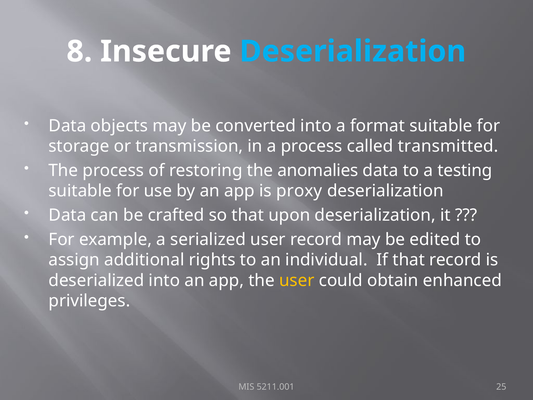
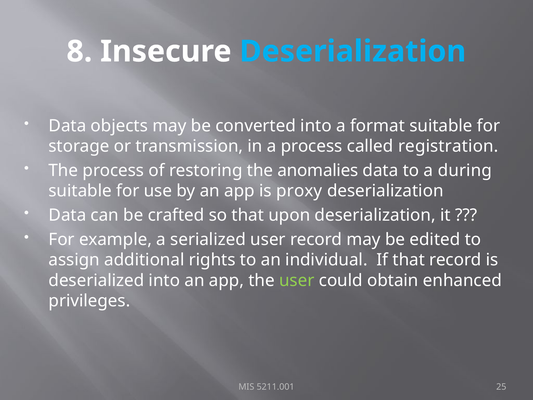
transmitted: transmitted -> registration
testing: testing -> during
user at (297, 280) colour: yellow -> light green
